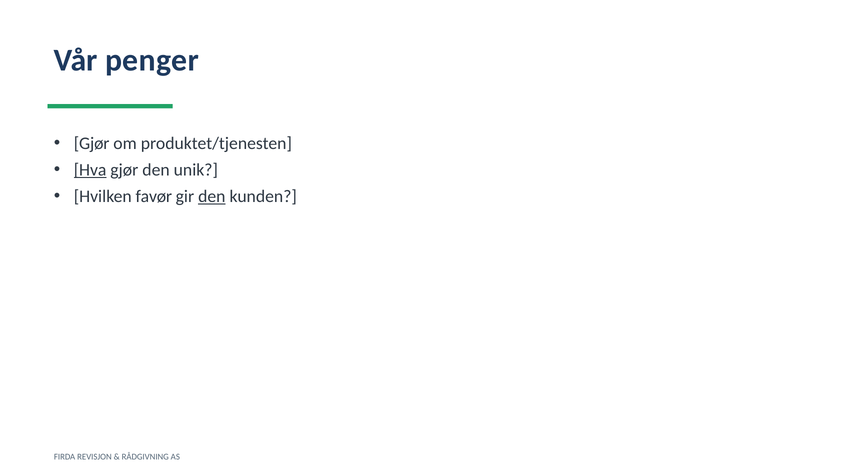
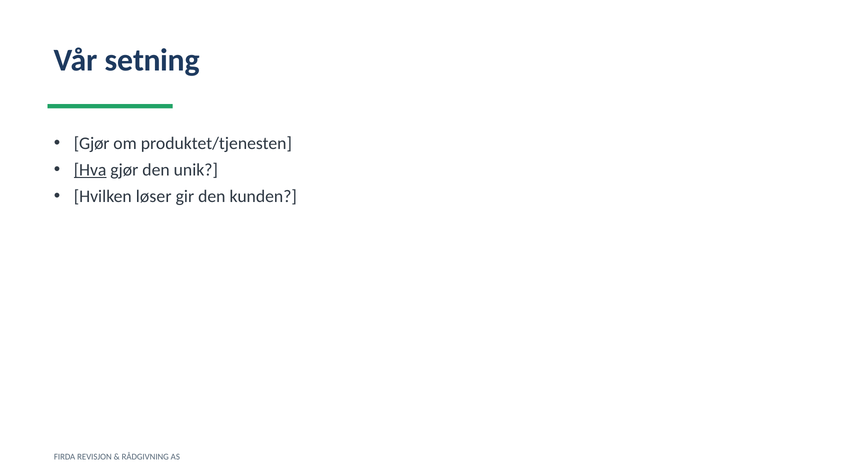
penger: penger -> setning
favør: favør -> løser
den at (212, 196) underline: present -> none
